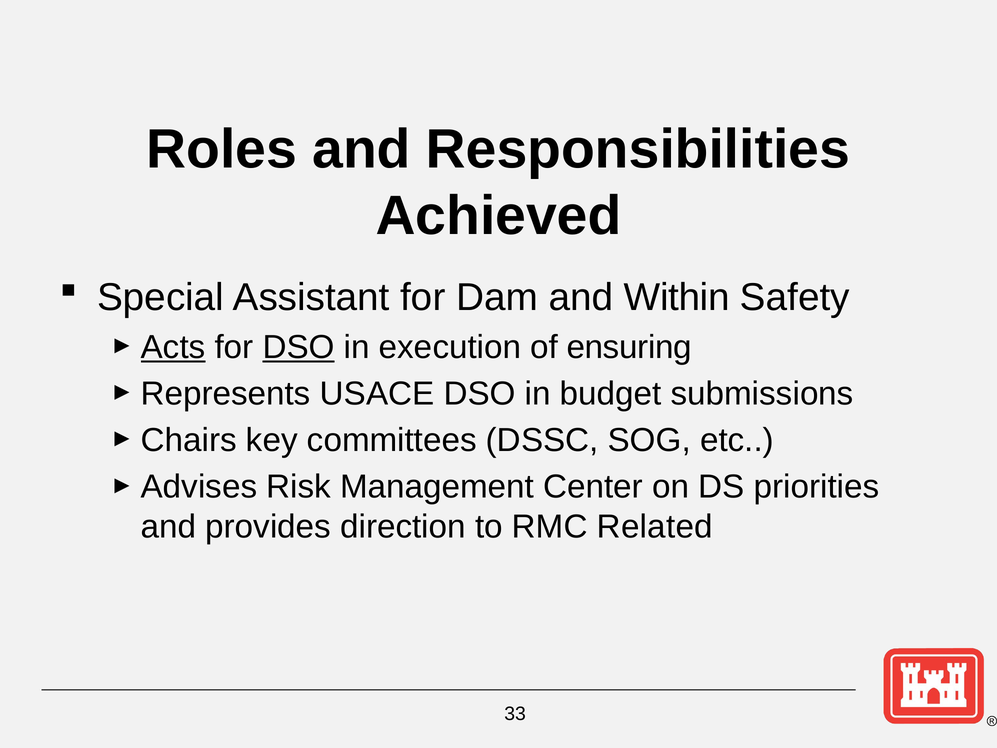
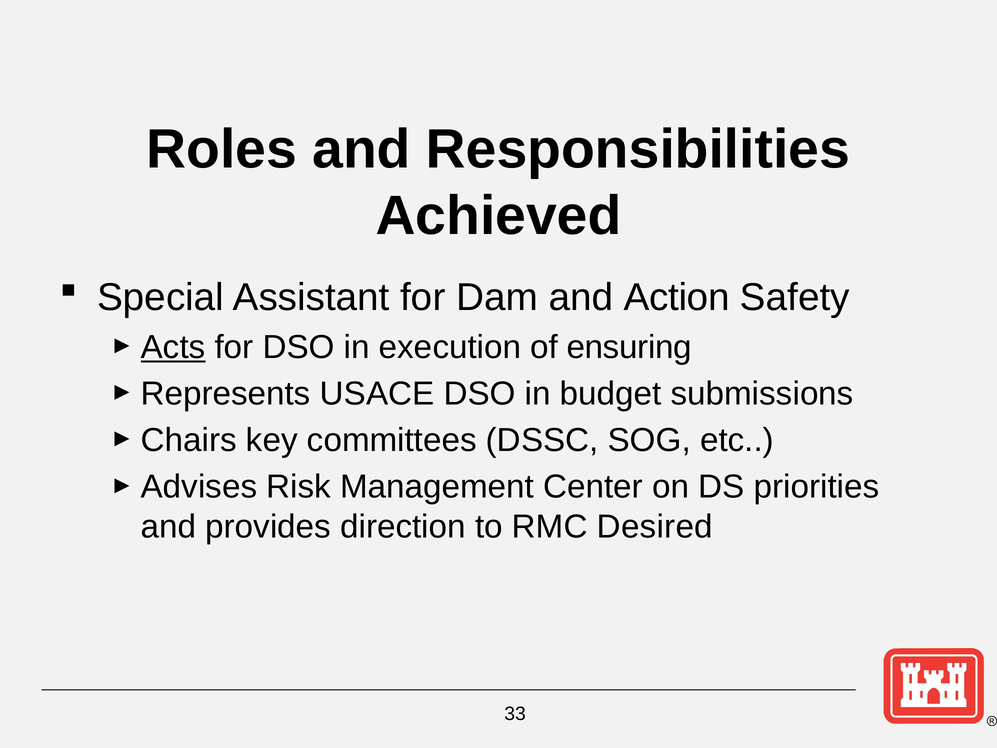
Within: Within -> Action
DSO at (299, 347) underline: present -> none
Related: Related -> Desired
